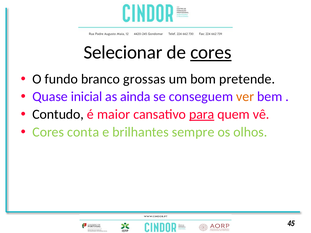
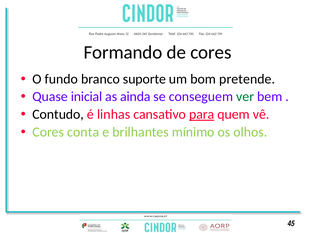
Selecionar: Selecionar -> Formando
cores at (211, 53) underline: present -> none
grossas: grossas -> suporte
ver colour: orange -> green
maior: maior -> linhas
sempre: sempre -> mínimo
